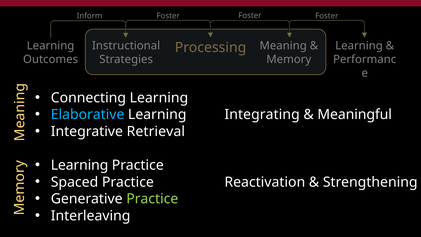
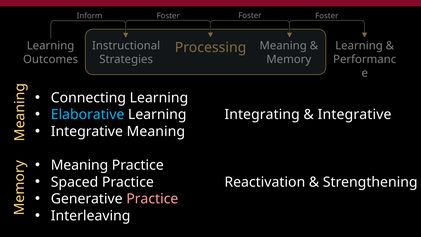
Meaningful at (355, 115): Meaningful -> Integrative
Integrative Retrieval: Retrieval -> Meaning
Learning at (80, 165): Learning -> Meaning
Practice at (152, 199) colour: light green -> pink
